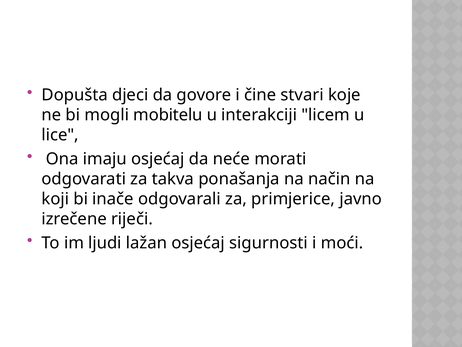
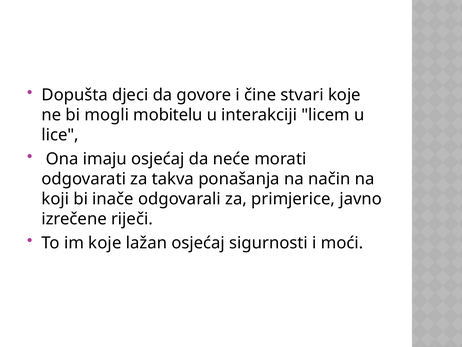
im ljudi: ljudi -> koje
